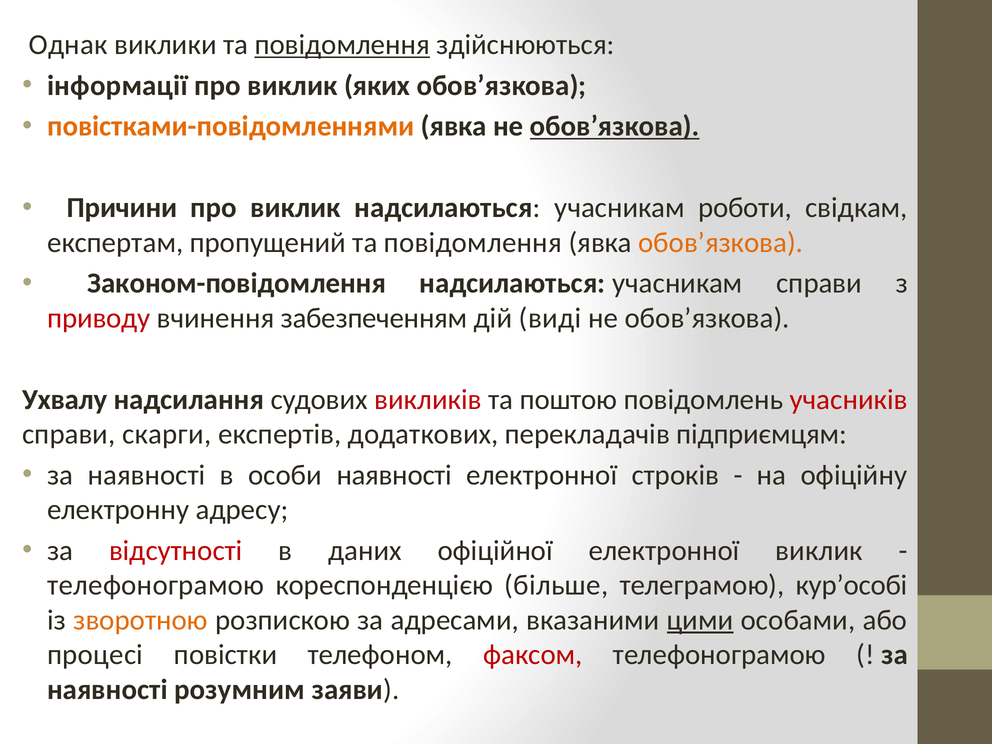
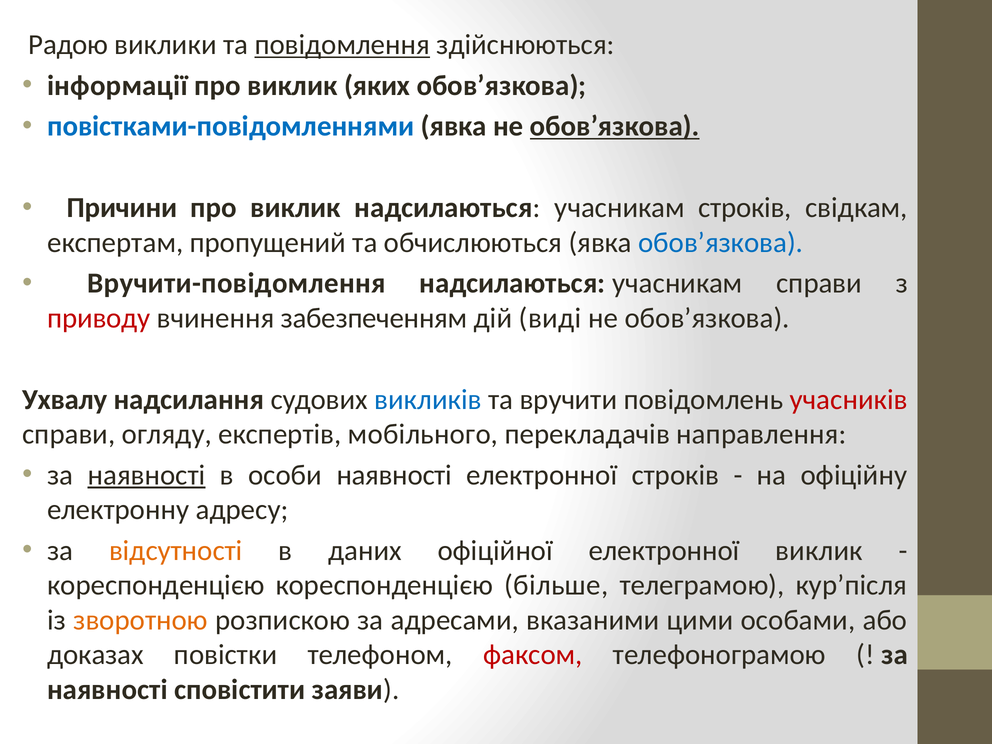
Однак: Однак -> Радою
повістками-повідомленнями colour: orange -> blue
учасникам роботи: роботи -> строків
повідомлення at (473, 243): повідомлення -> обчислюються
обов’язкова at (721, 243) colour: orange -> blue
Законом-повідомлення: Законом-повідомлення -> Вручити-повідомлення
викликів colour: red -> blue
поштою: поштою -> вручити
скарги: скарги -> огляду
додаткових: додаткових -> мобільного
підприємцям: підприємцям -> направлення
наявності at (147, 475) underline: none -> present
відсутності colour: red -> orange
телефонограмою at (156, 585): телефонограмою -> кореспонденцією
кур’особі: кур’особі -> кур’після
цими underline: present -> none
процесі: процесі -> доказах
розумним: розумним -> сповістити
